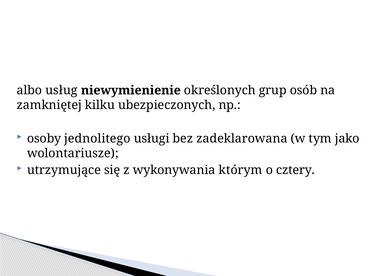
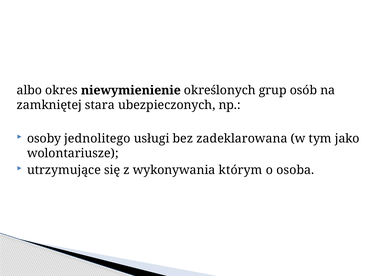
usług: usług -> okres
kilku: kilku -> stara
cztery: cztery -> osoba
